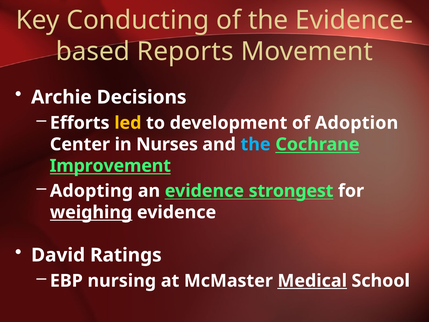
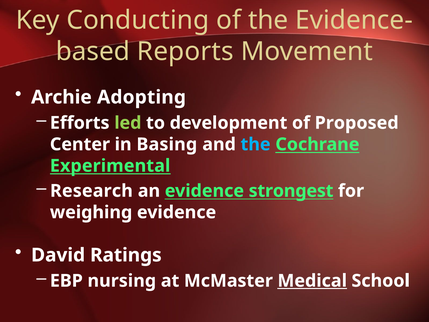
Decisions: Decisions -> Adopting
led colour: yellow -> light green
Adoption: Adoption -> Proposed
Nurses: Nurses -> Basing
Improvement: Improvement -> Experimental
Adopting: Adopting -> Research
weighing underline: present -> none
